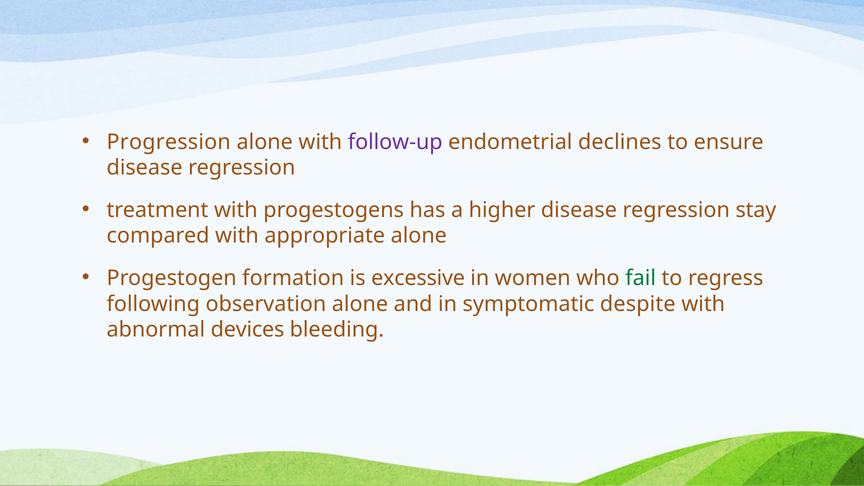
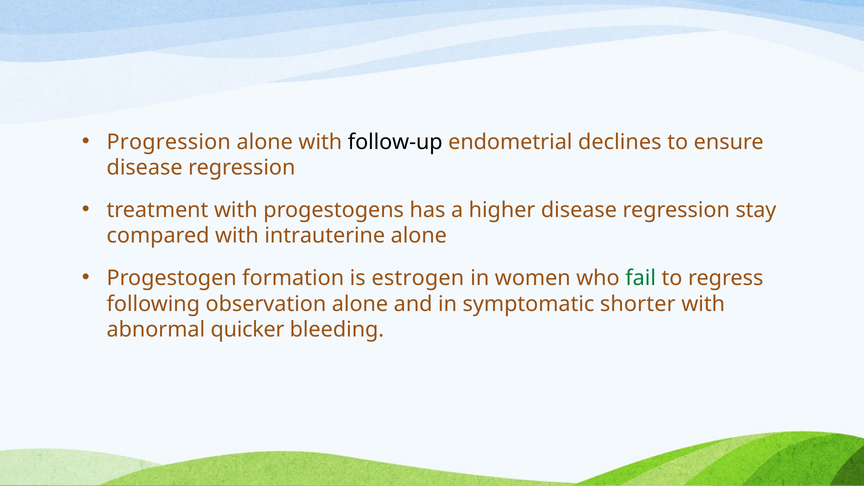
follow-up colour: purple -> black
appropriate: appropriate -> intrauterine
excessive: excessive -> estrogen
despite: despite -> shorter
devices: devices -> quicker
